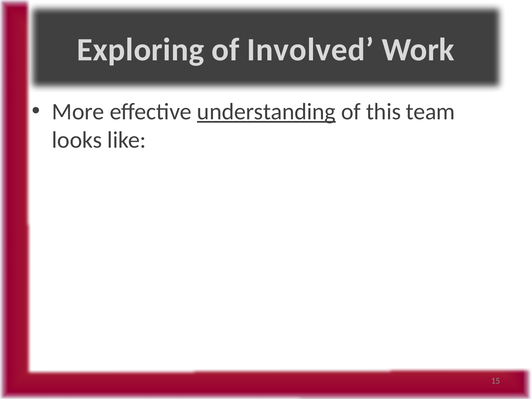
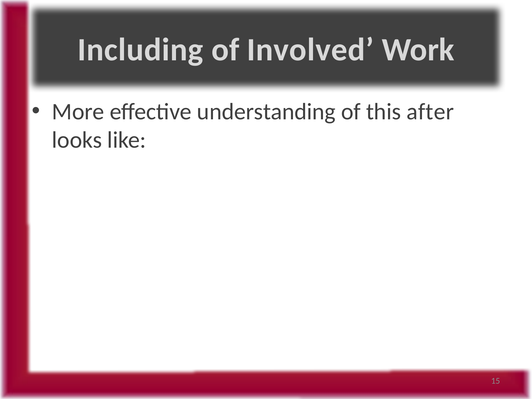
Exploring: Exploring -> Including
understanding underline: present -> none
team: team -> after
